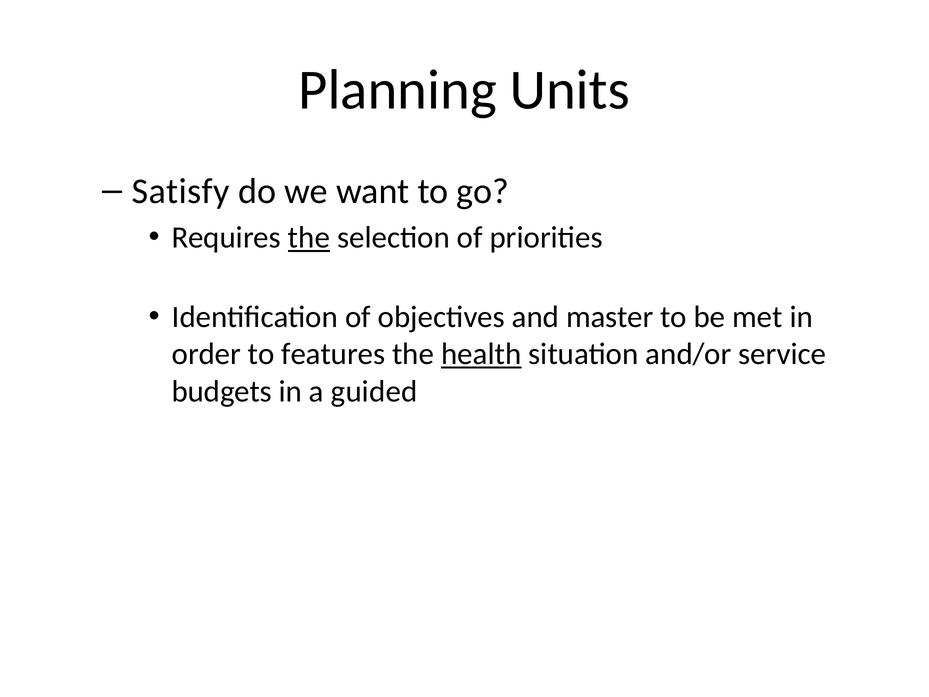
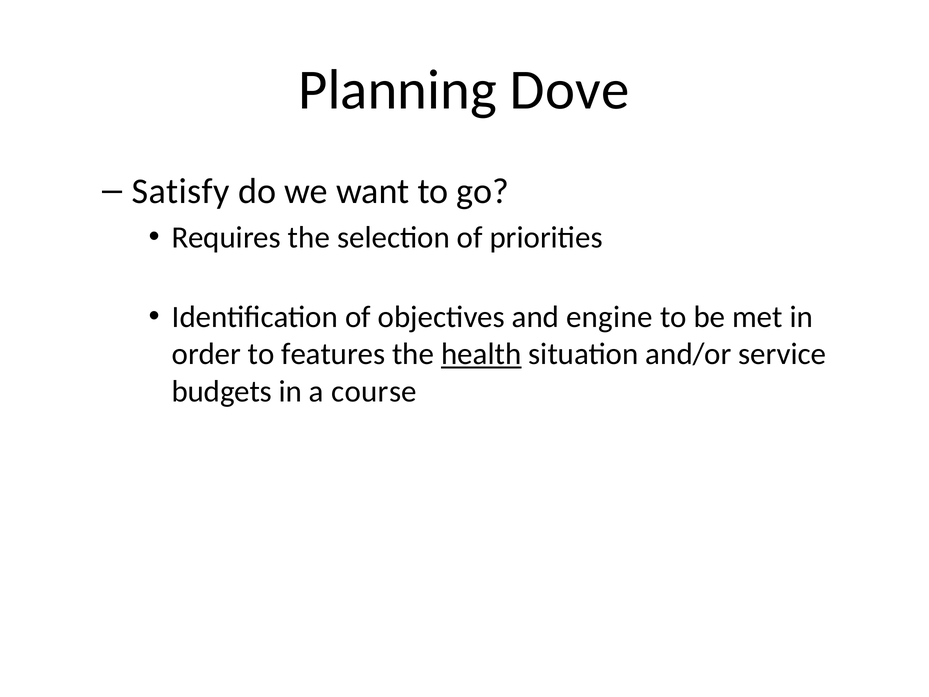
Units: Units -> Dove
the at (309, 237) underline: present -> none
master: master -> engine
guided: guided -> course
